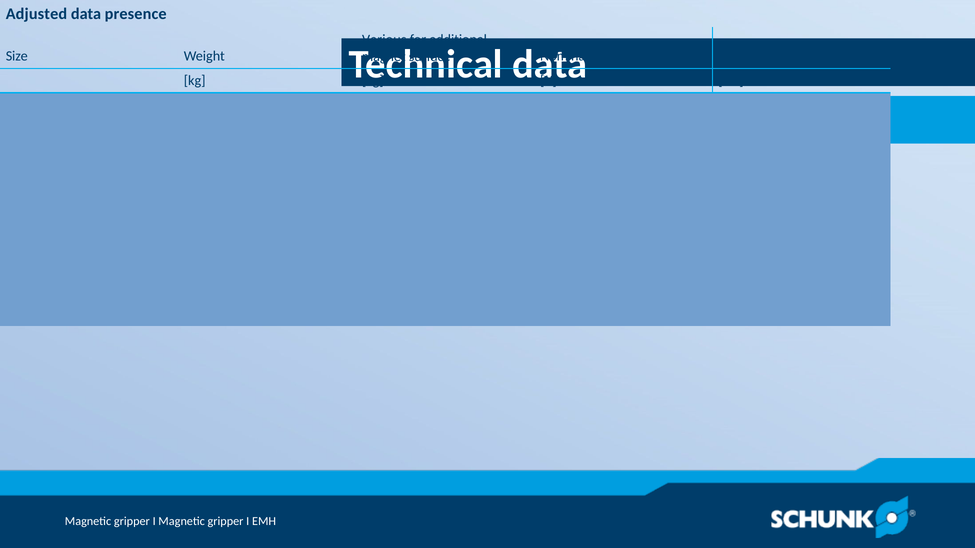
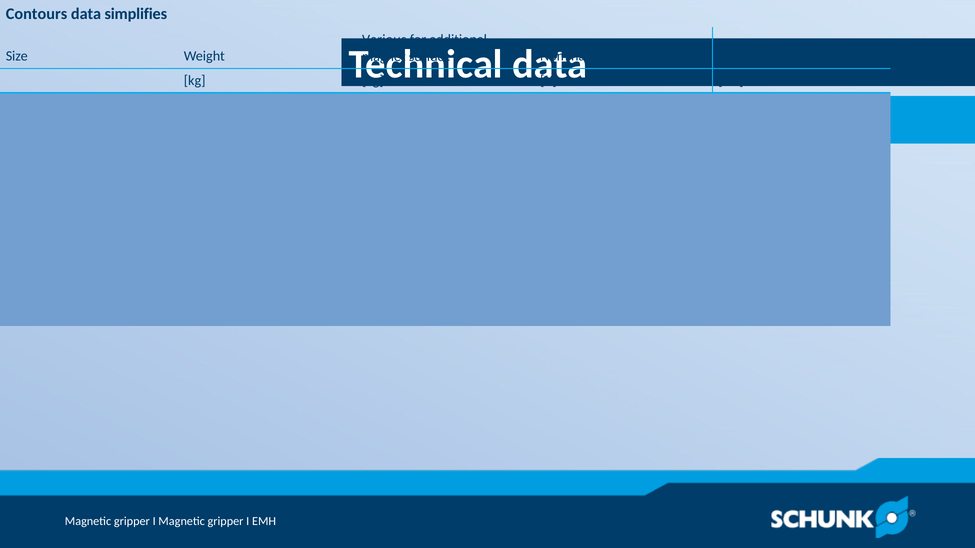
Adjusted: Adjusted -> Contours
presence: presence -> simplifies
